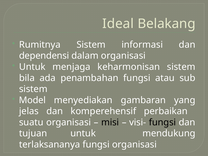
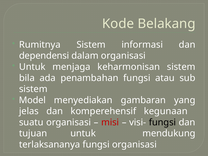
Ideal: Ideal -> Kode
perbaikan: perbaikan -> kegunaan
misi colour: black -> red
